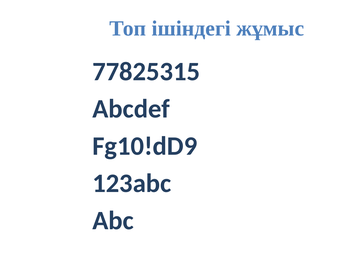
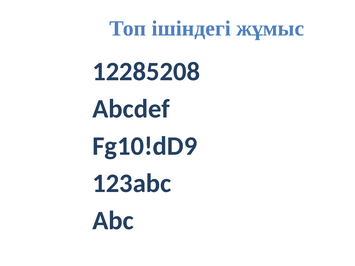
77825315: 77825315 -> 12285208
